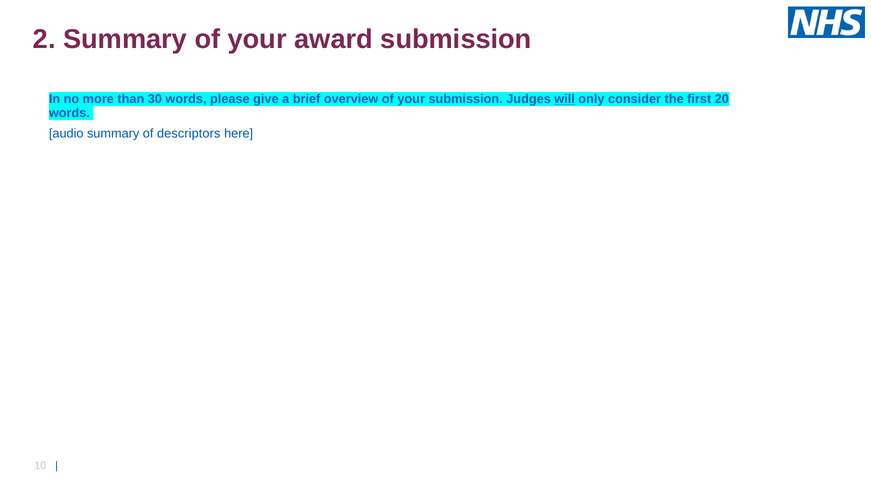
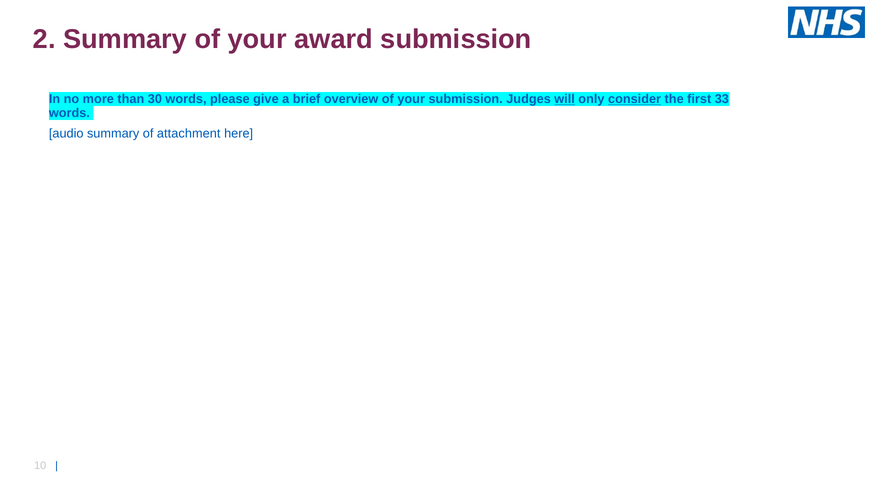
consider underline: none -> present
20: 20 -> 33
descriptors: descriptors -> attachment
